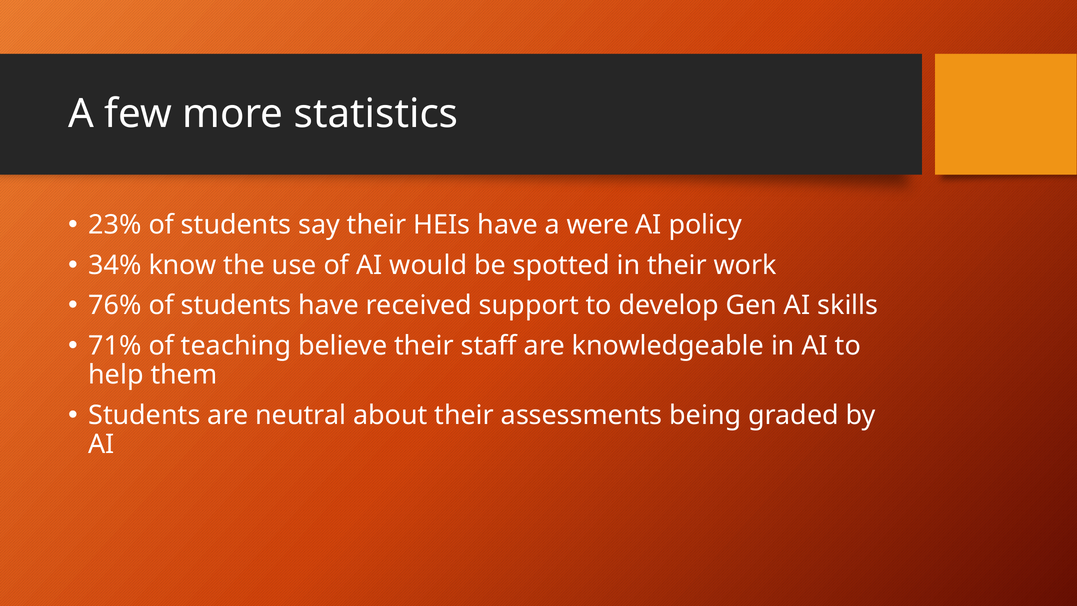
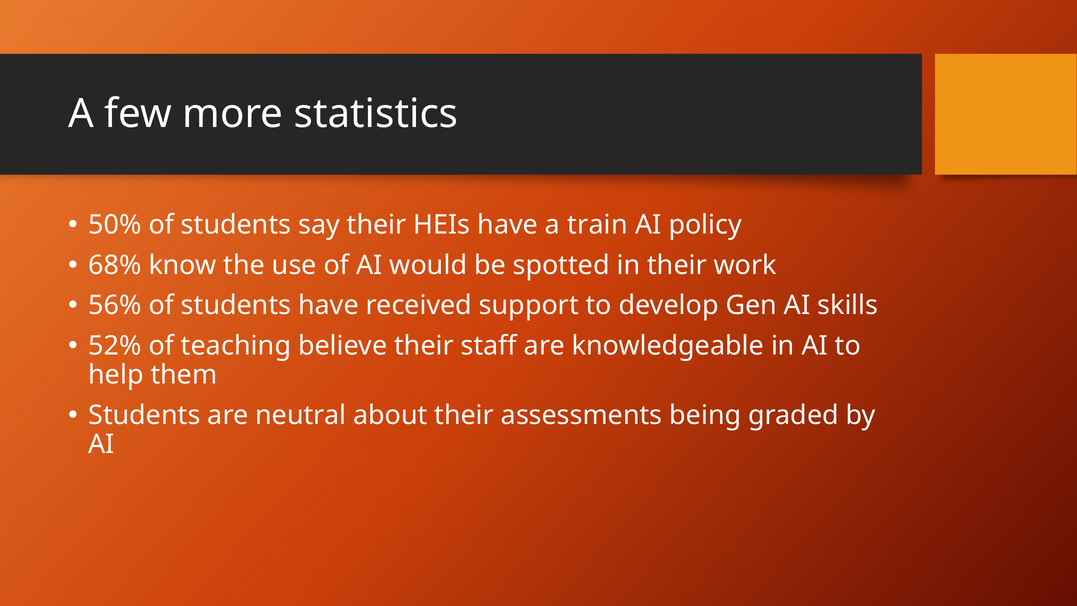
23%: 23% -> 50%
were: were -> train
34%: 34% -> 68%
76%: 76% -> 56%
71%: 71% -> 52%
